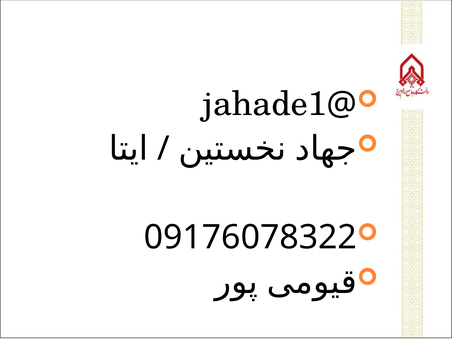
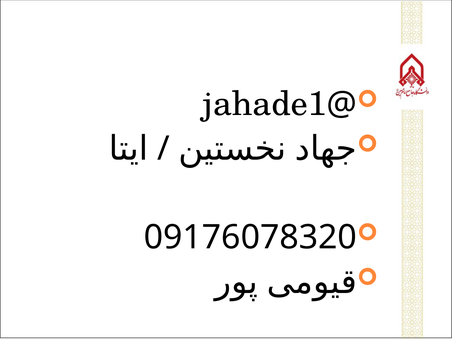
09176078322: 09176078322 -> 09176078320
